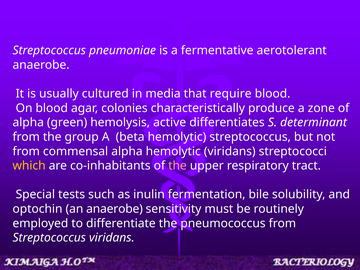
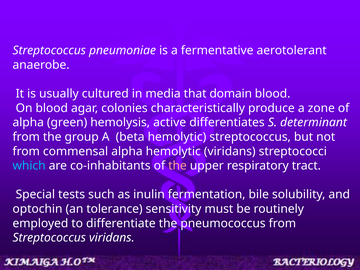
require: require -> domain
which colour: yellow -> light blue
an anaerobe: anaerobe -> tolerance
